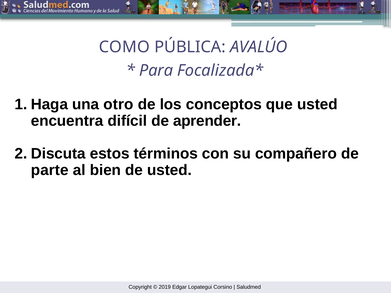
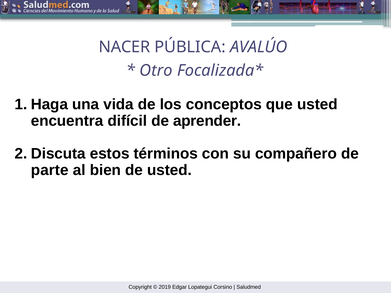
COMO: COMO -> NACER
Para: Para -> Otro
otro: otro -> vida
